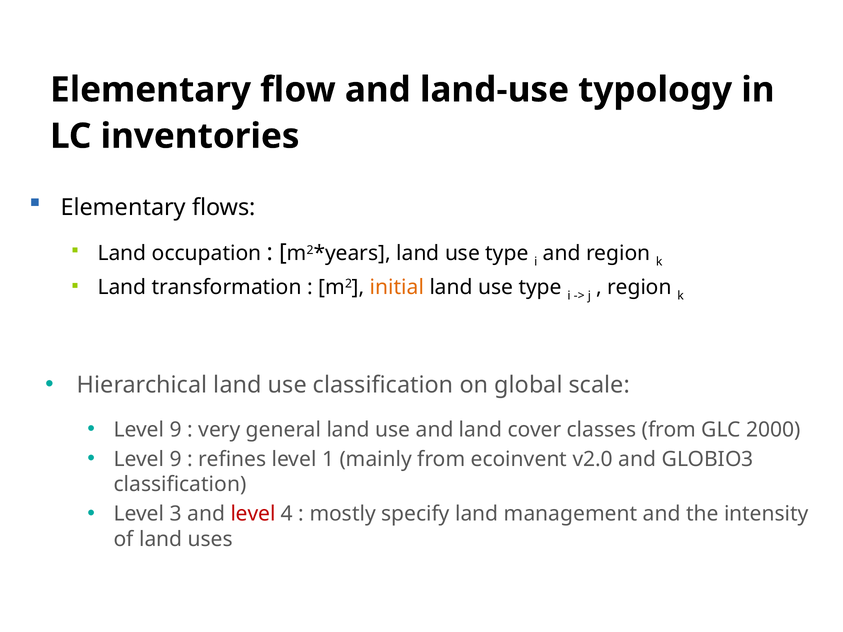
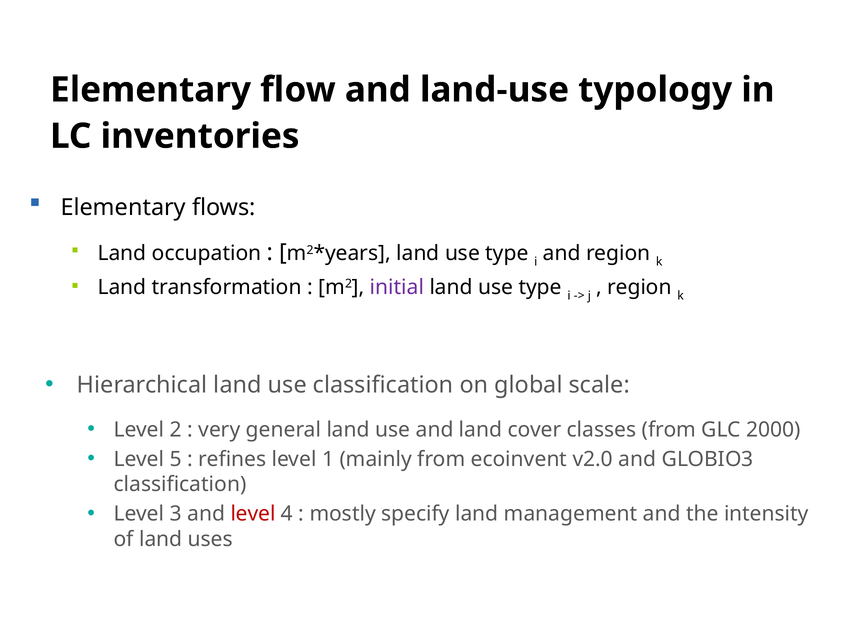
initial colour: orange -> purple
9 at (176, 430): 9 -> 2
9 at (176, 459): 9 -> 5
